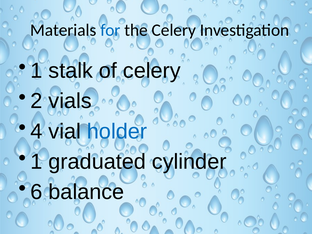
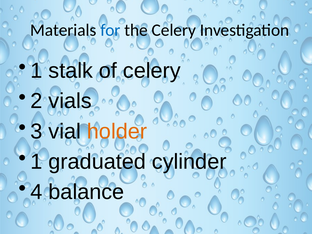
4: 4 -> 3
holder colour: blue -> orange
6: 6 -> 4
